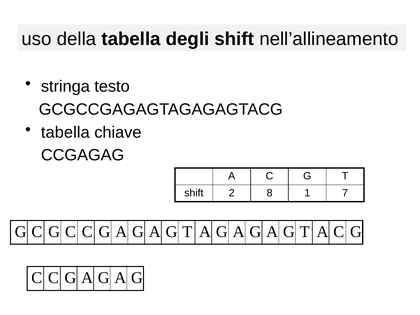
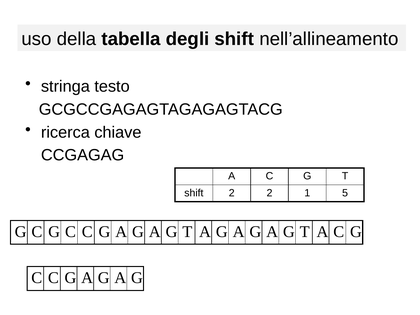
tabella at (65, 132): tabella -> ricerca
2 8: 8 -> 2
7: 7 -> 5
